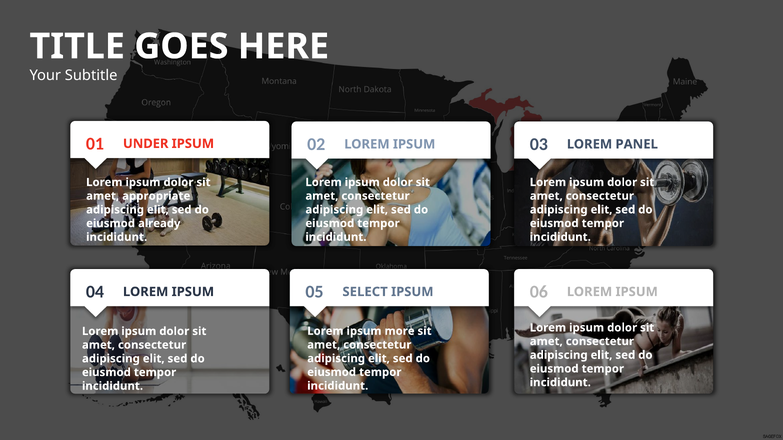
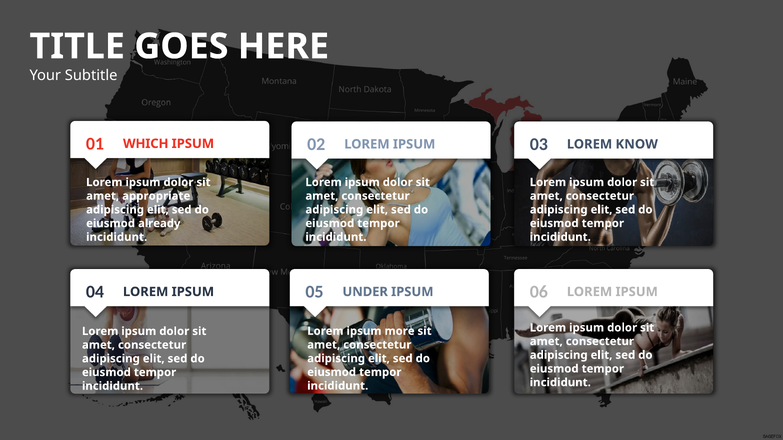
UNDER: UNDER -> WHICH
PANEL: PANEL -> KNOW
SELECT: SELECT -> UNDER
